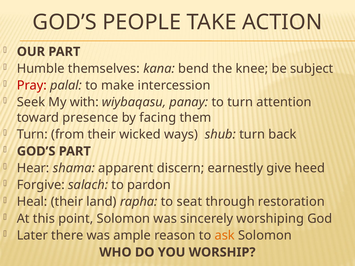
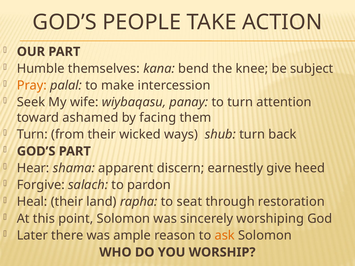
Pray colour: red -> orange
with: with -> wife
presence: presence -> ashamed
